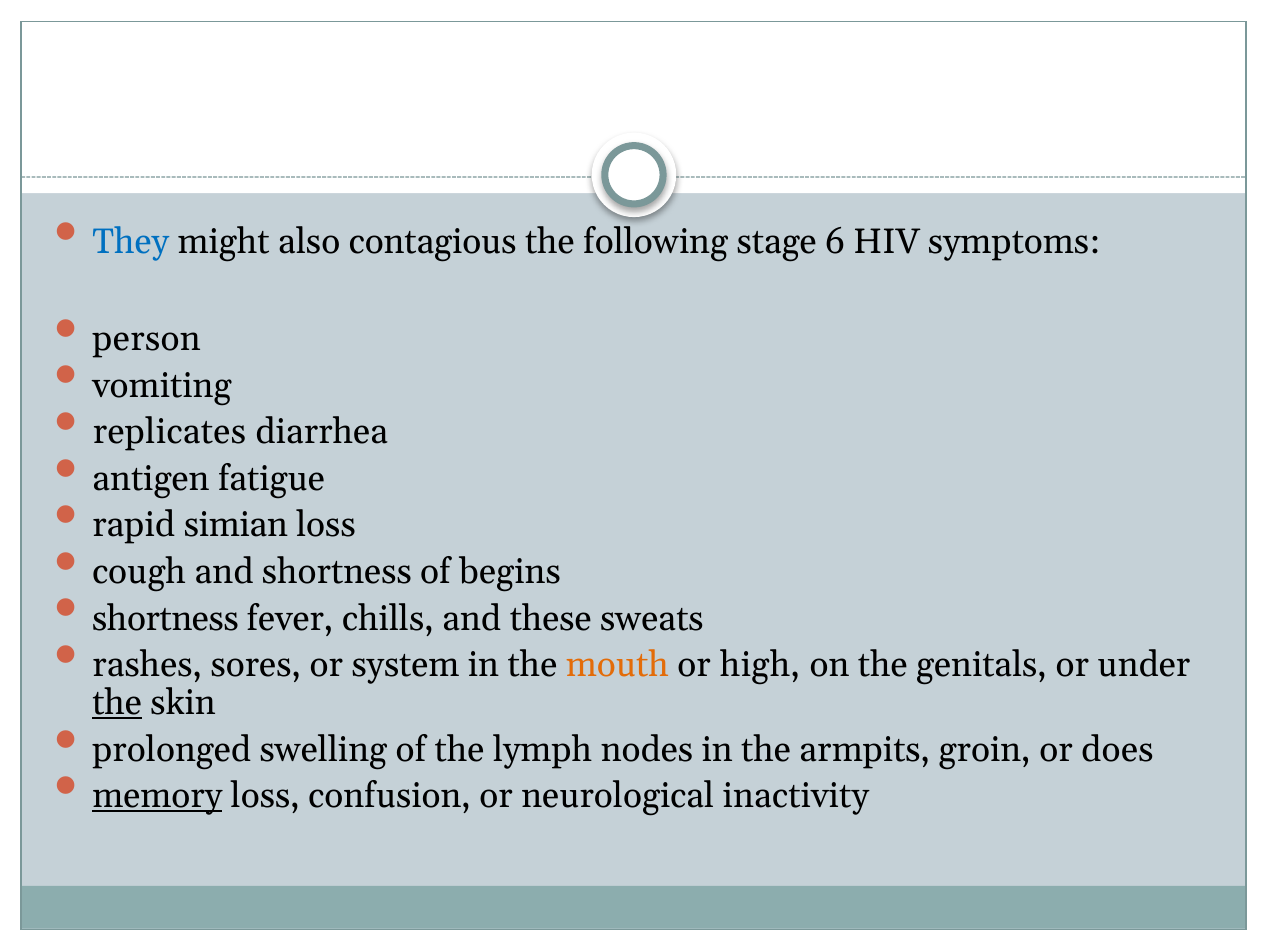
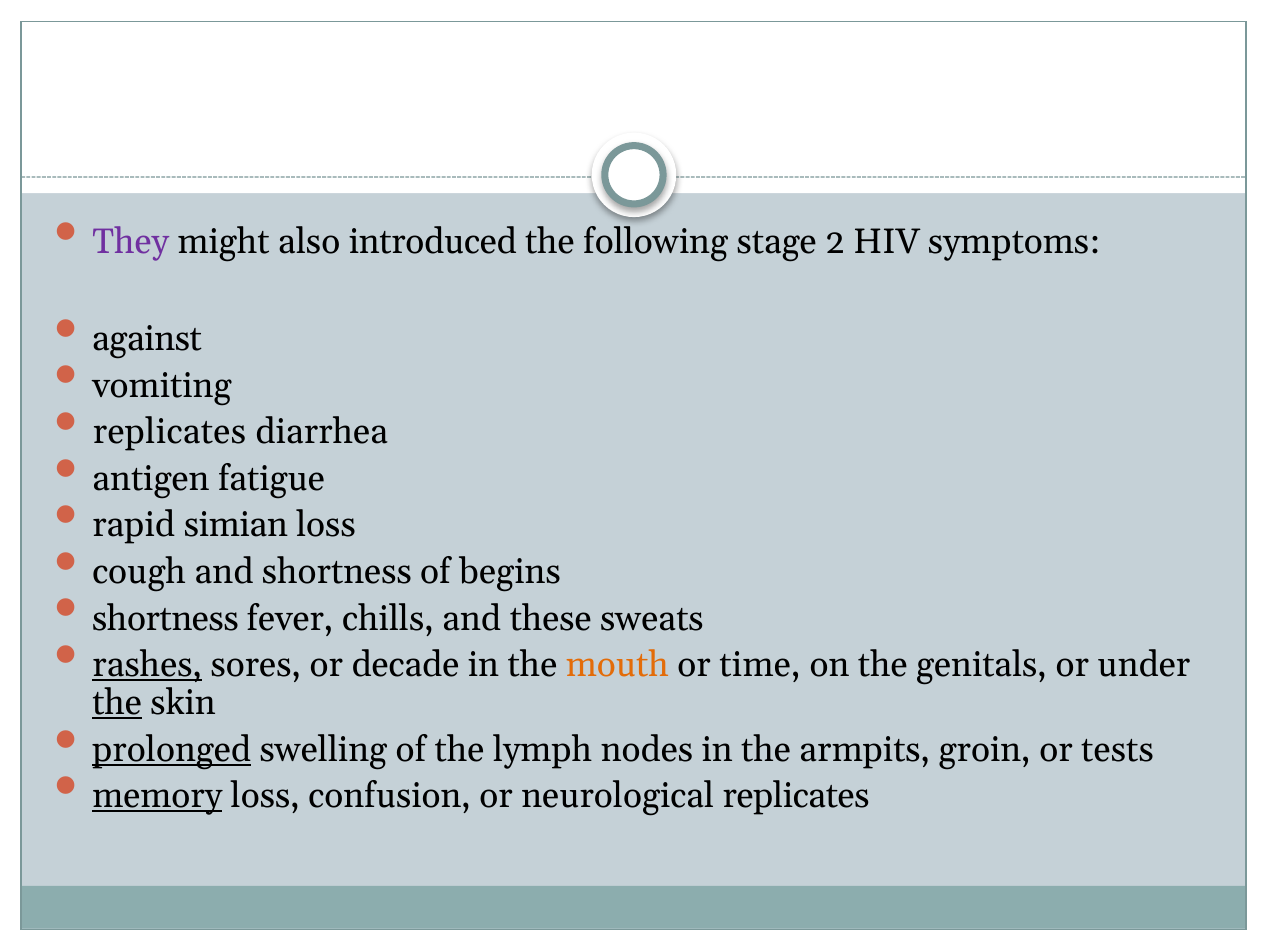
They colour: blue -> purple
contagious: contagious -> introduced
6: 6 -> 2
person: person -> against
rashes underline: none -> present
system: system -> decade
high: high -> time
prolonged underline: none -> present
does: does -> tests
neurological inactivity: inactivity -> replicates
